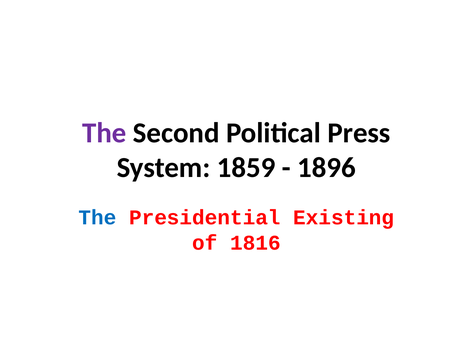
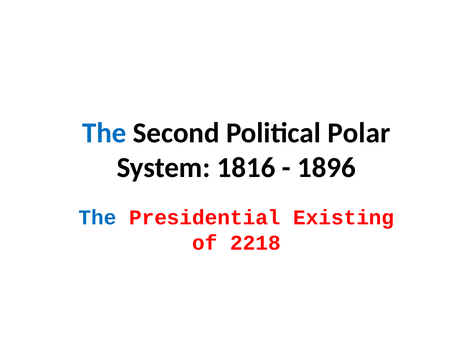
The at (104, 133) colour: purple -> blue
Press: Press -> Polar
1859: 1859 -> 1816
1816: 1816 -> 2218
